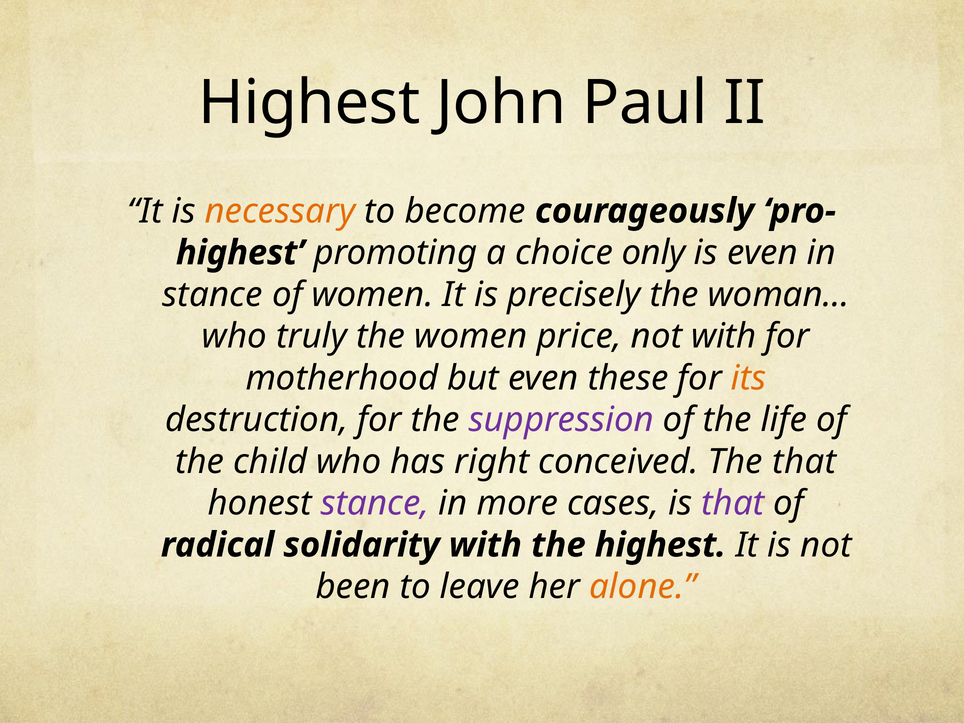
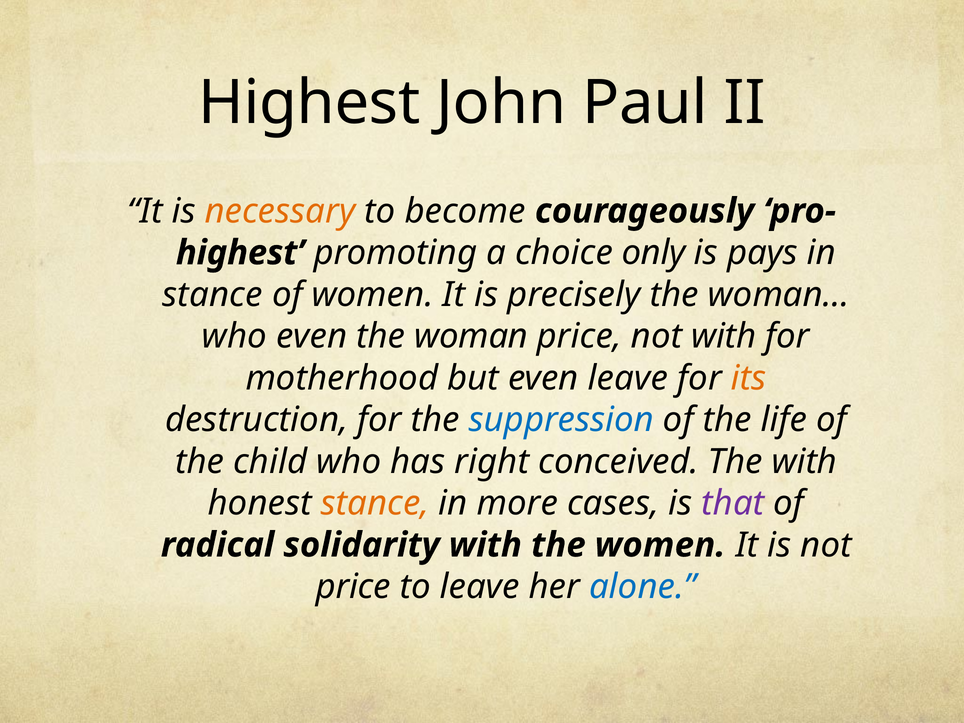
is even: even -> pays
who truly: truly -> even
the women: women -> woman
even these: these -> leave
suppression colour: purple -> blue
The that: that -> with
stance at (375, 503) colour: purple -> orange
the highest: highest -> women
been at (353, 587): been -> price
alone colour: orange -> blue
